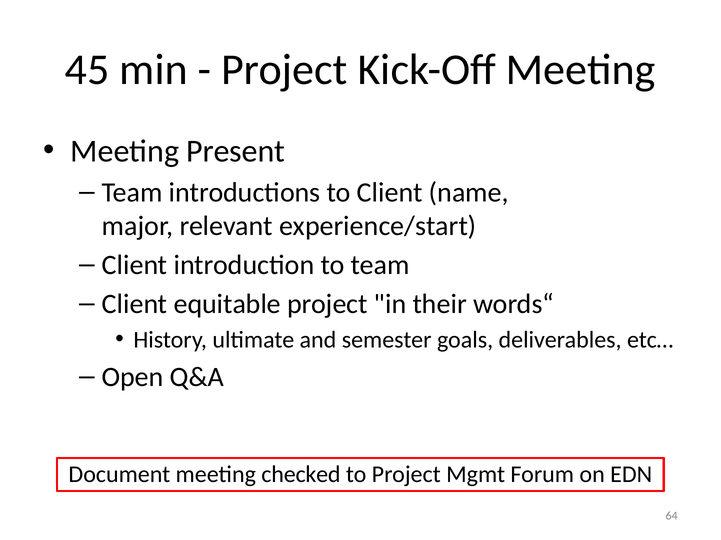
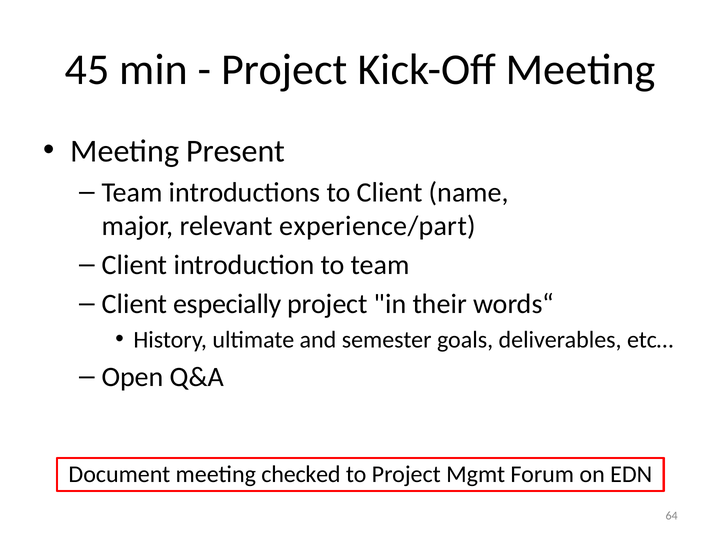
experience/start: experience/start -> experience/part
equitable: equitable -> especially
